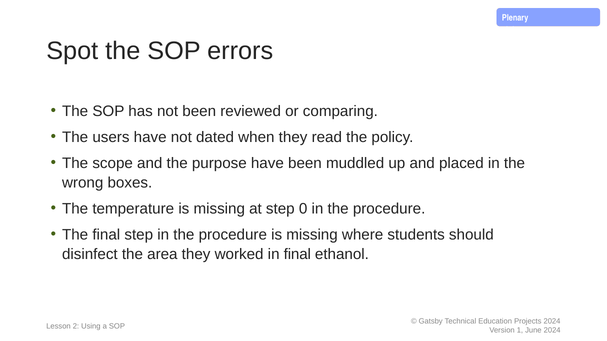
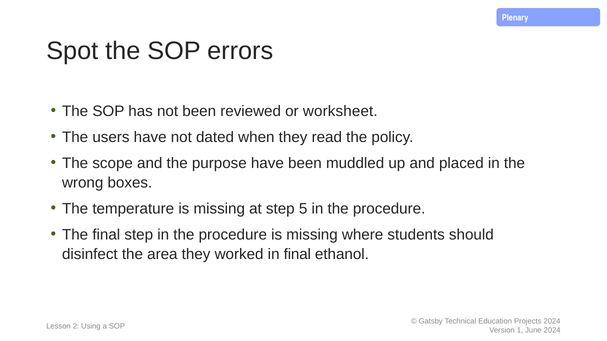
comparing: comparing -> worksheet
0: 0 -> 5
